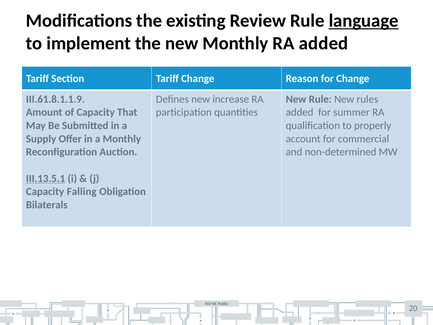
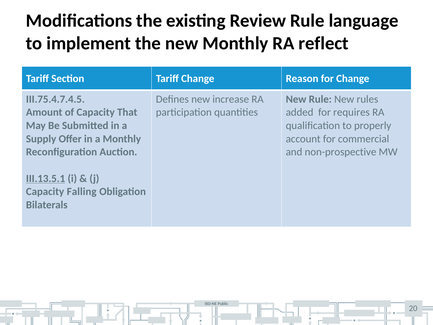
language underline: present -> none
RA added: added -> reflect
III.61.8.1.1.9: III.61.8.1.1.9 -> III.75.4.7.4.5
summer: summer -> requires
non-determined: non-determined -> non-prospective
